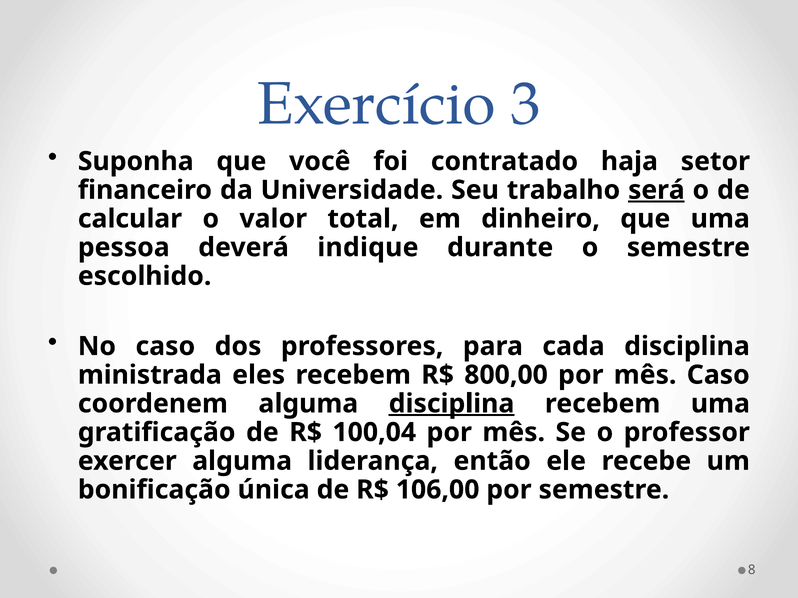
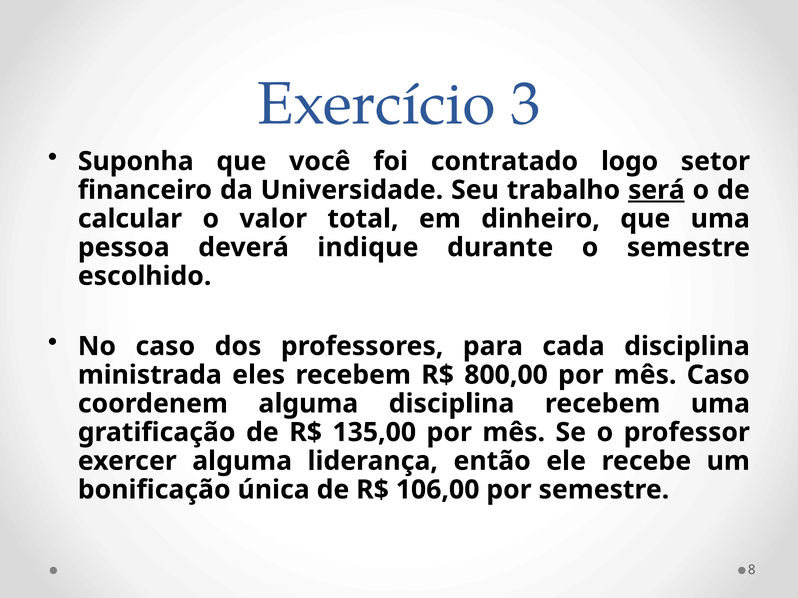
haja: haja -> logo
disciplina at (452, 404) underline: present -> none
100,04: 100,04 -> 135,00
